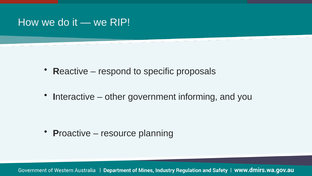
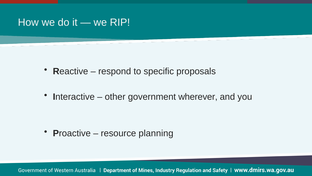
informing: informing -> wherever
